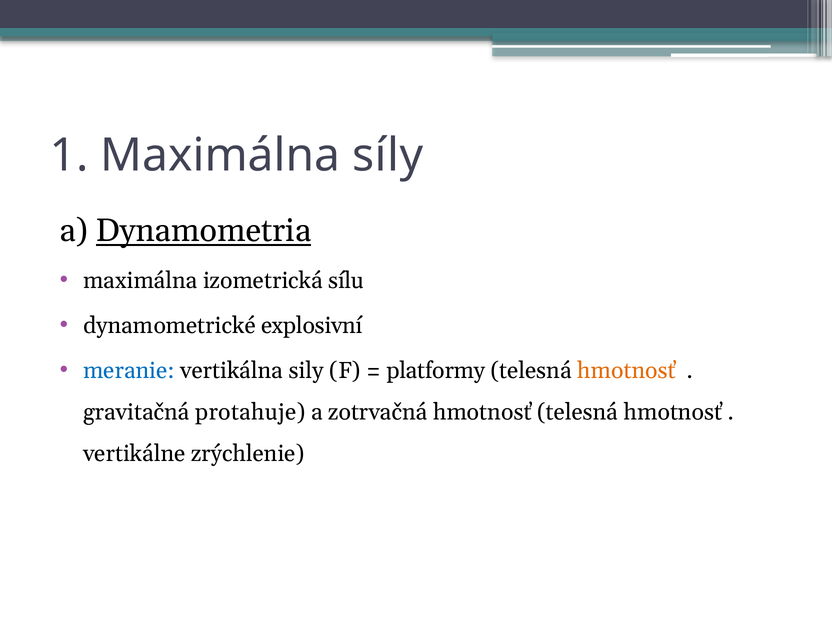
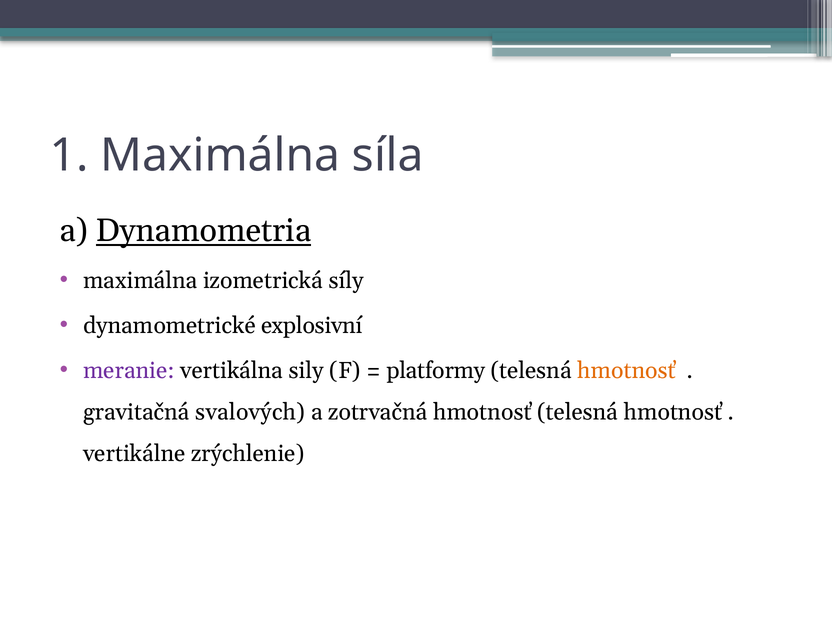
síly: síly -> síla
sílu: sílu -> síly
meranie colour: blue -> purple
protahuje: protahuje -> svalových
